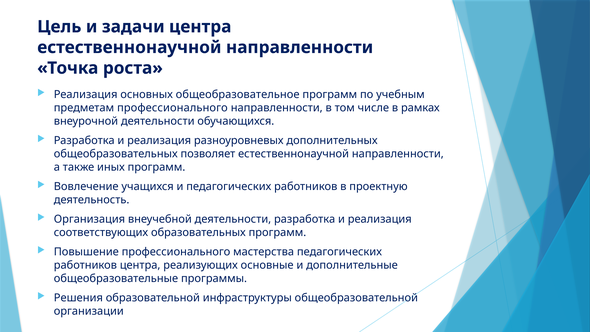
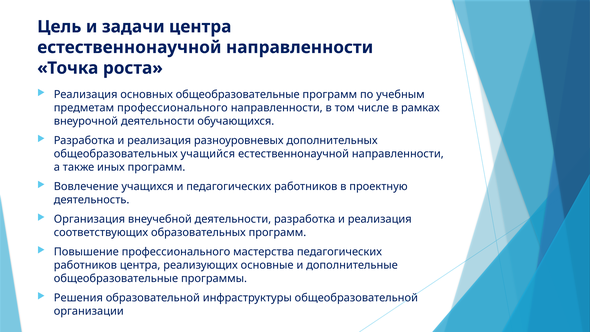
основных общеобразовательное: общеобразовательное -> общеобразовательные
позволяет: позволяет -> учащийся
